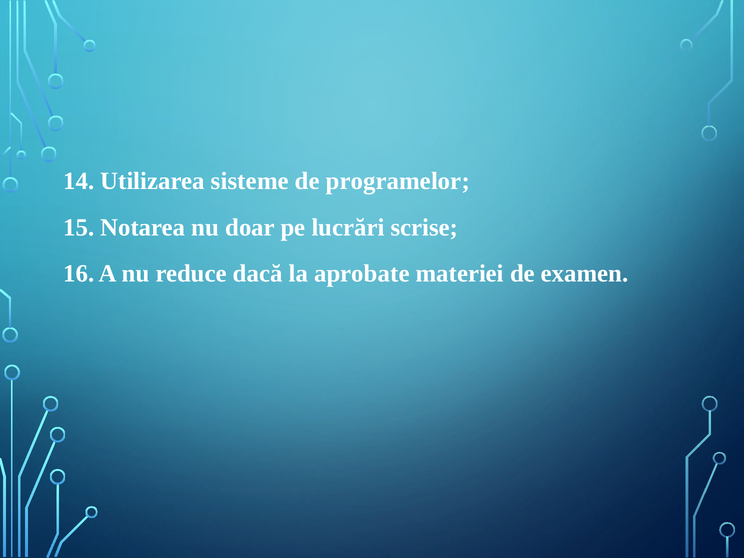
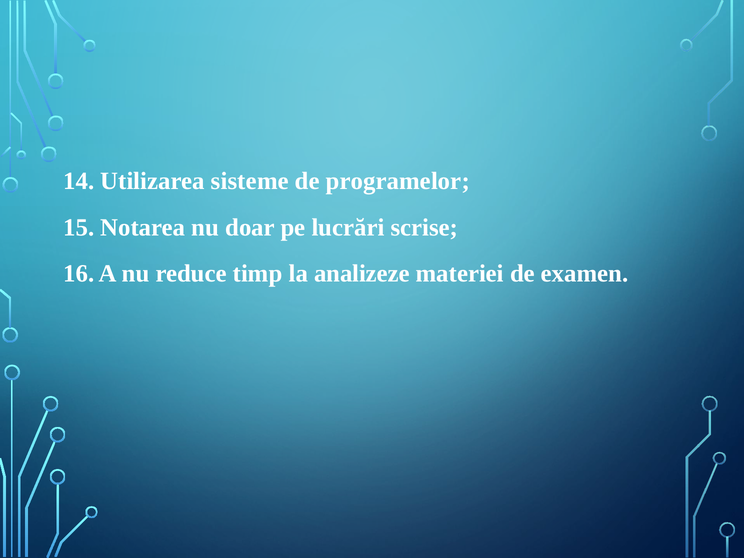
dacă: dacă -> timp
aprobate: aprobate -> analizeze
